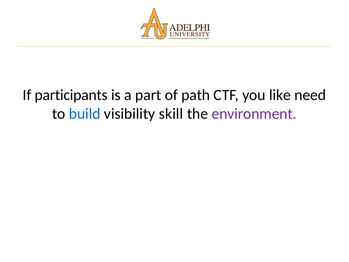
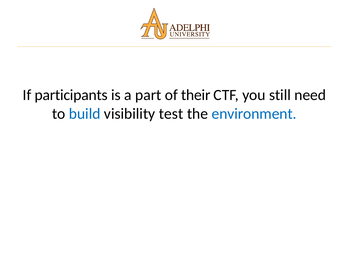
path: path -> their
like: like -> still
skill: skill -> test
environment colour: purple -> blue
